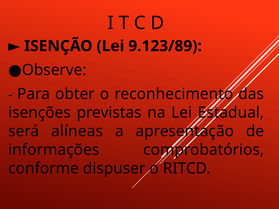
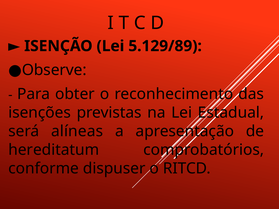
9.123/89: 9.123/89 -> 5.129/89
informações: informações -> hereditatum
